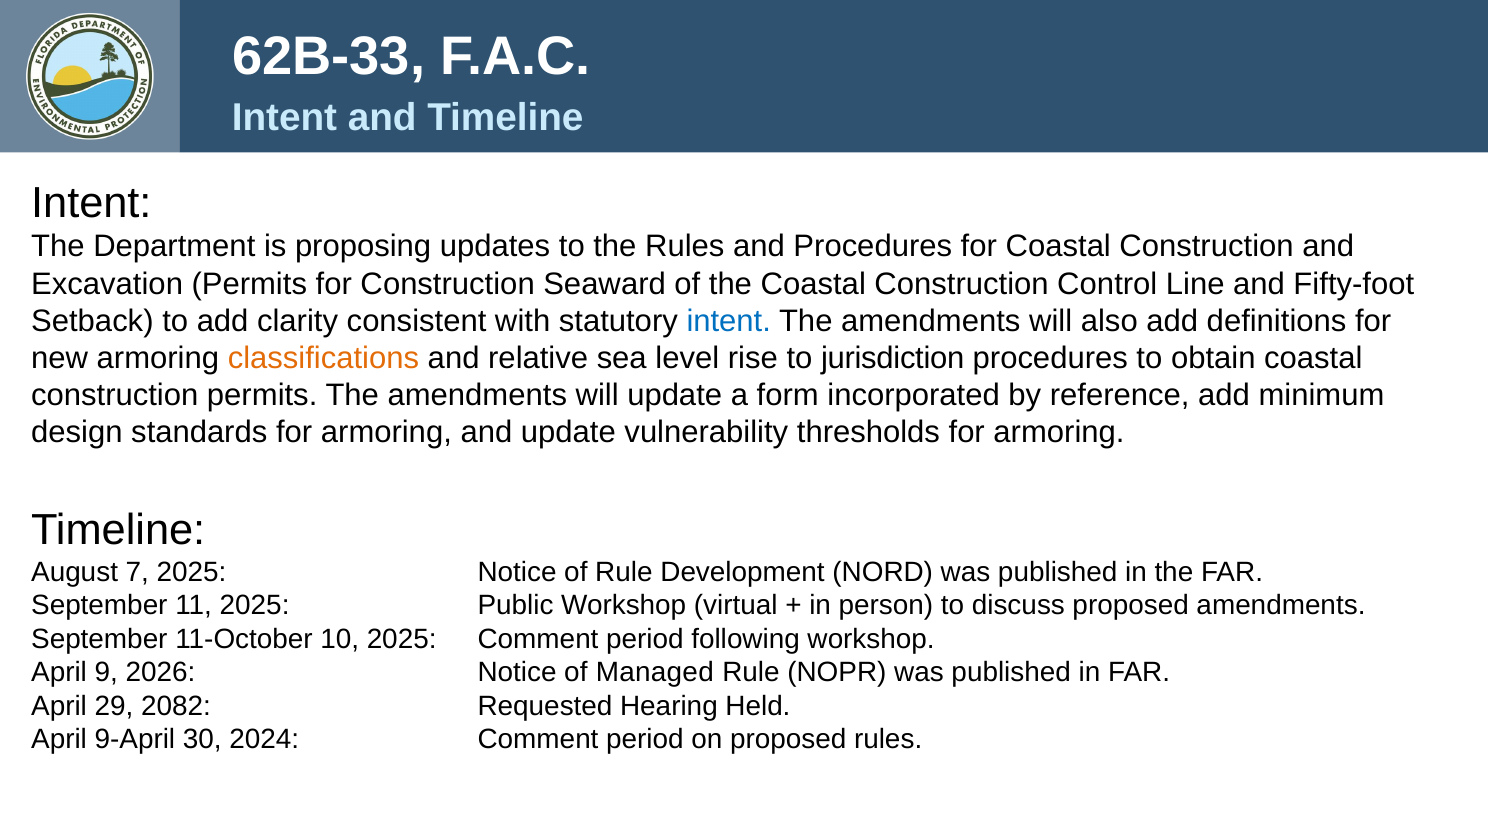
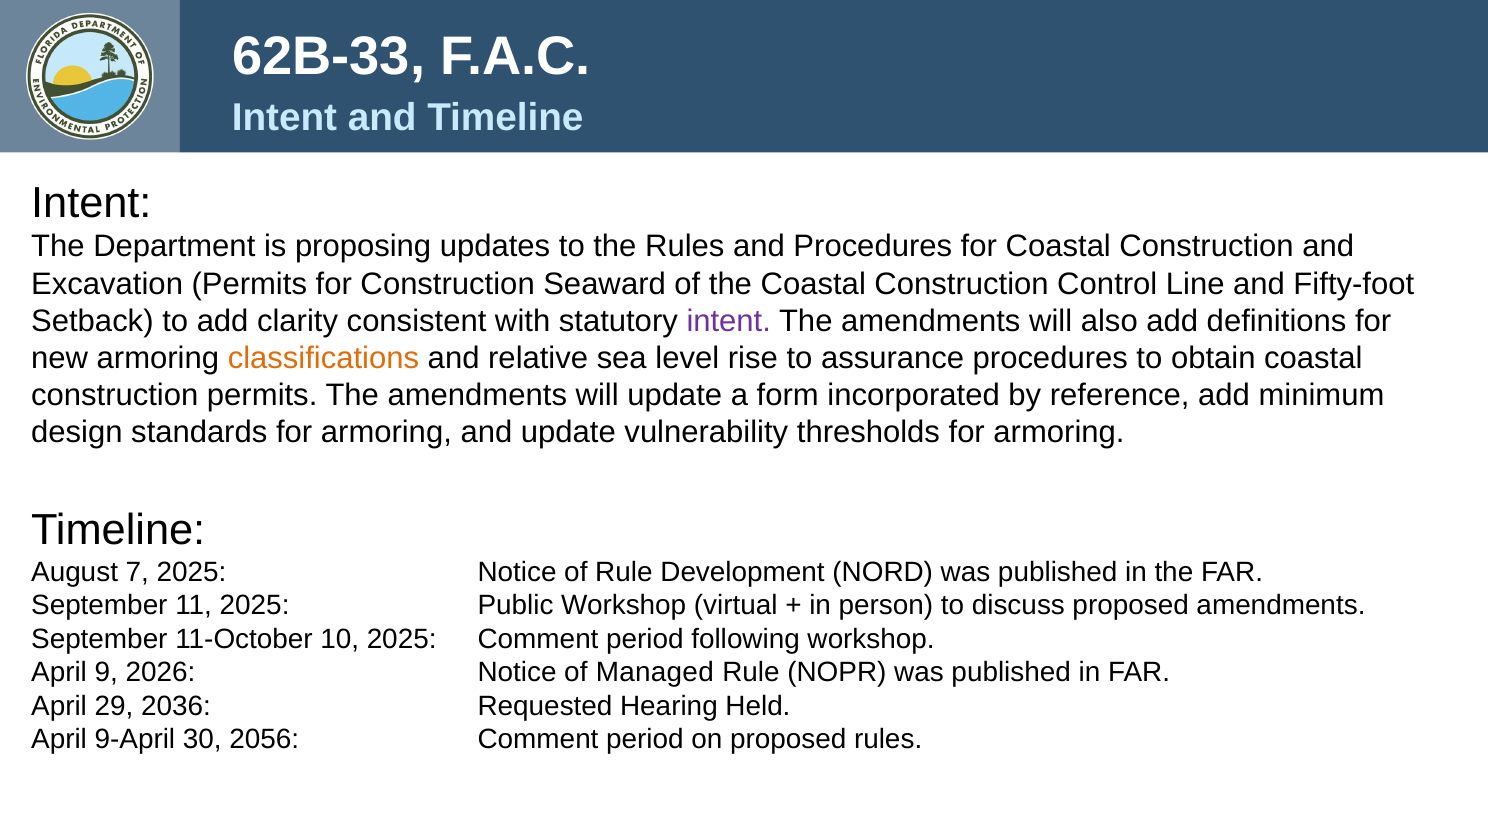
intent at (729, 321) colour: blue -> purple
jurisdiction: jurisdiction -> assurance
2082: 2082 -> 2036
2024: 2024 -> 2056
